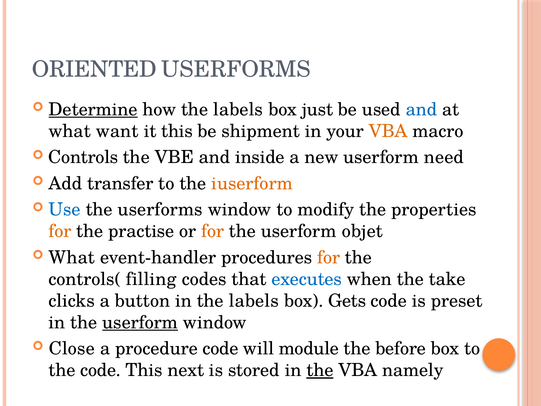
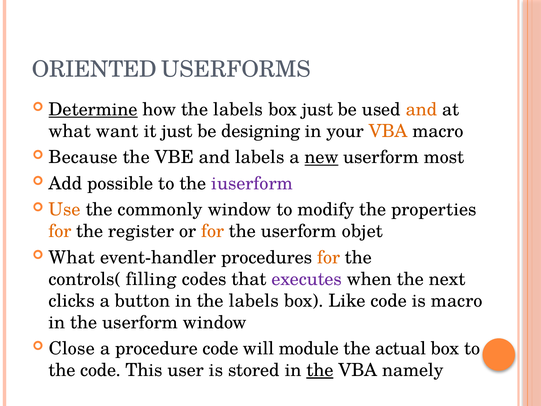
and at (421, 109) colour: blue -> orange
it this: this -> just
shipment: shipment -> designing
Controls: Controls -> Because
and inside: inside -> labels
new underline: none -> present
need: need -> most
transfer: transfer -> possible
iuserform colour: orange -> purple
Use colour: blue -> orange
the userforms: userforms -> commonly
practise: practise -> register
executes colour: blue -> purple
take: take -> next
Gets: Gets -> Like
is preset: preset -> macro
userform at (140, 322) underline: present -> none
before: before -> actual
next: next -> user
